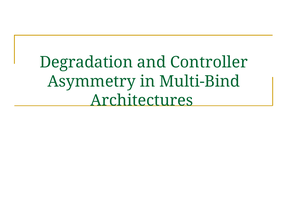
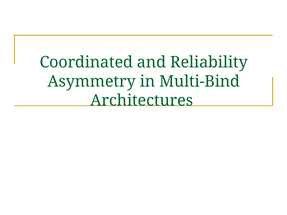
Degradation: Degradation -> Coordinated
Controller: Controller -> Reliability
